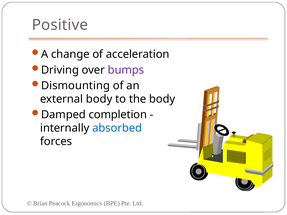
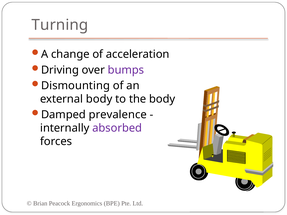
Positive: Positive -> Turning
completion: completion -> prevalence
absorbed colour: blue -> purple
